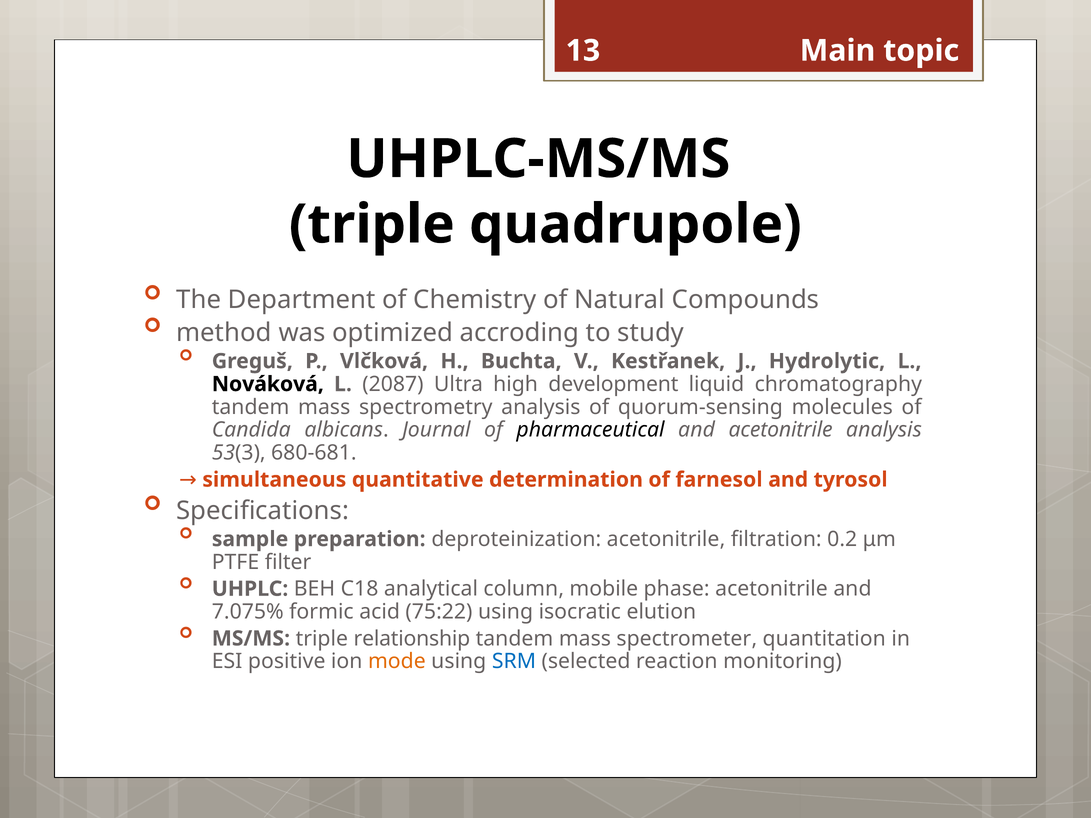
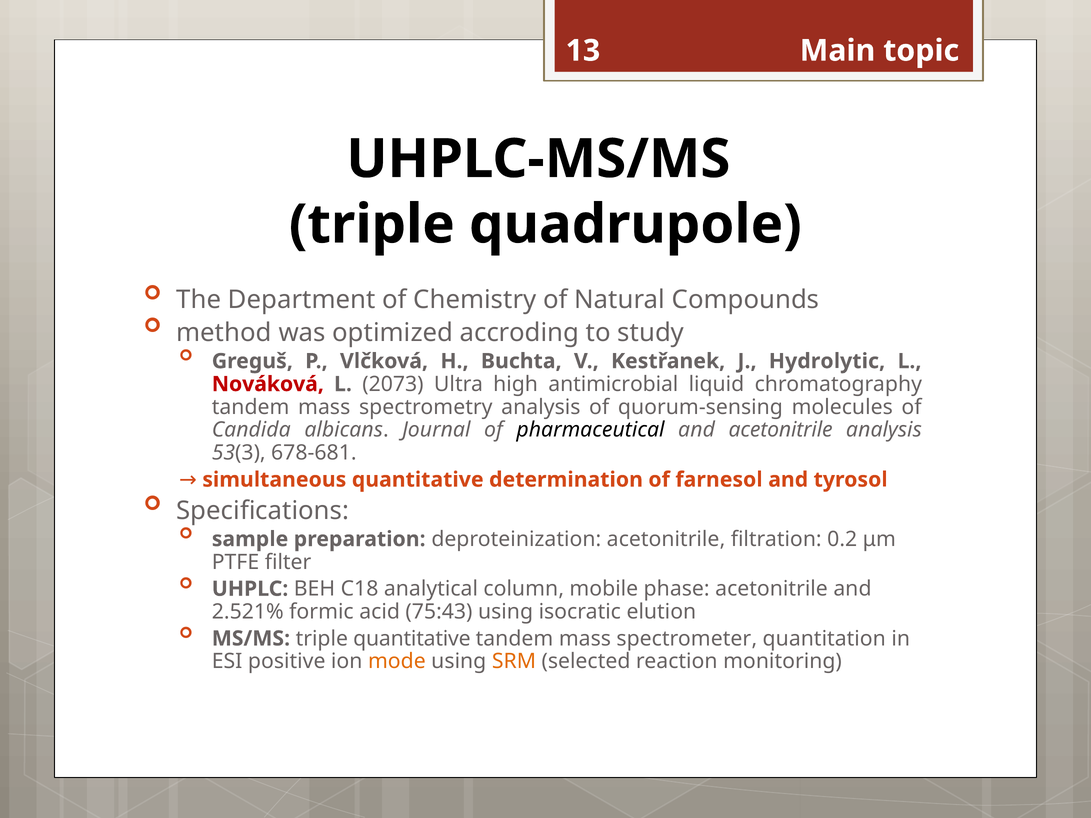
Nováková colour: black -> red
2087: 2087 -> 2073
development: development -> antimicrobial
680-681: 680-681 -> 678-681
7.075%: 7.075% -> 2.521%
75:22: 75:22 -> 75:43
triple relationship: relationship -> quantitative
SRM colour: blue -> orange
